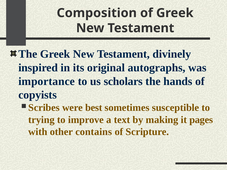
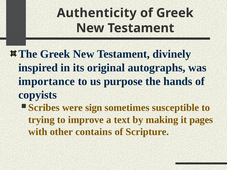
Composition: Composition -> Authenticity
scholars: scholars -> purpose
best: best -> sign
